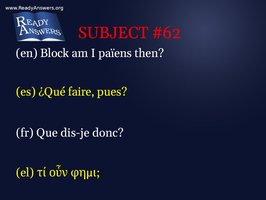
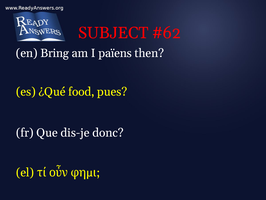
Block: Block -> Bring
faire: faire -> food
